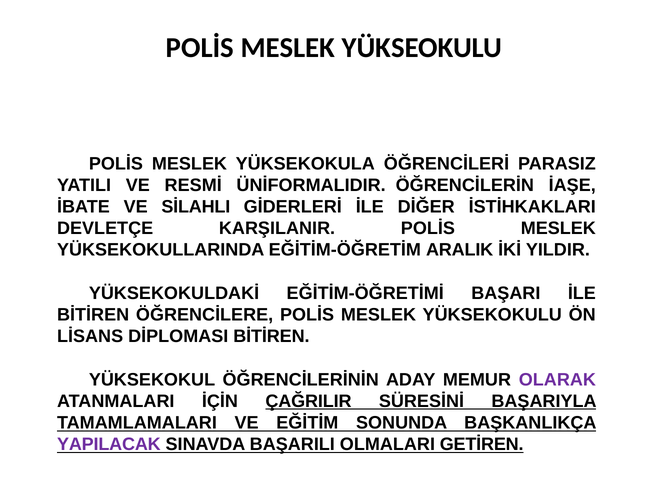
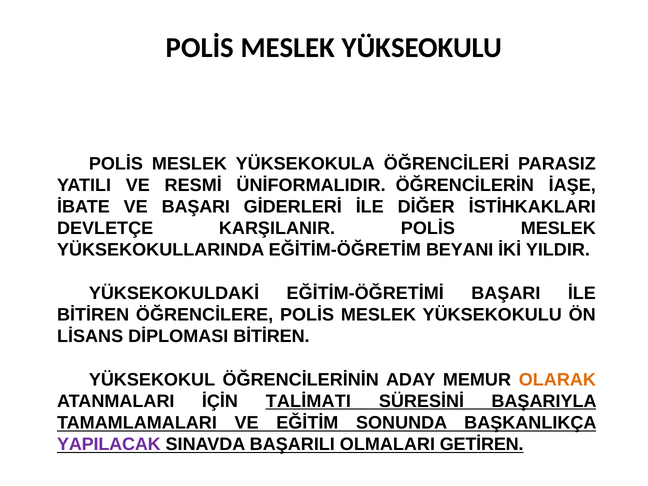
VE SİLAHLI: SİLAHLI -> BAŞARI
ARALIK: ARALIK -> BEYANI
OLARAK colour: purple -> orange
ÇAĞRILIR: ÇAĞRILIR -> TALİMATI
